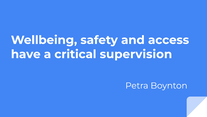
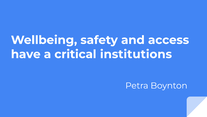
supervision: supervision -> institutions
